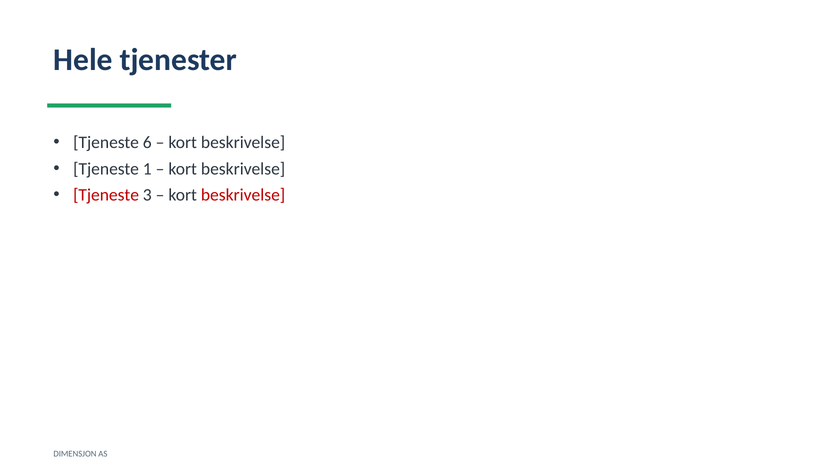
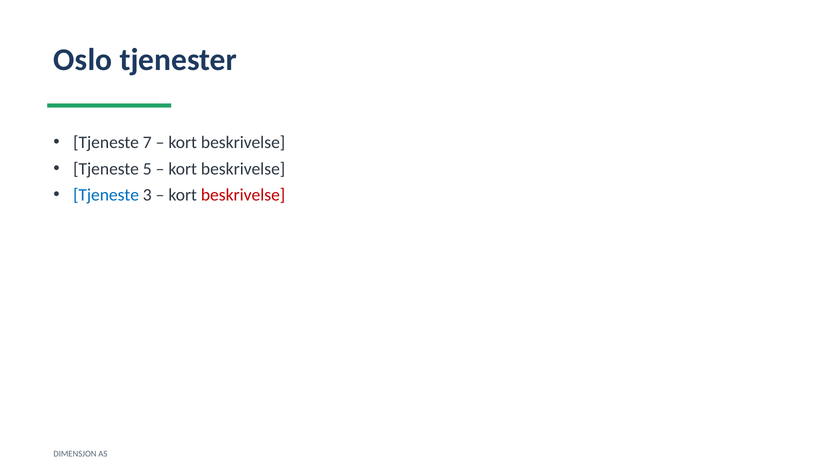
Hele: Hele -> Oslo
6: 6 -> 7
1: 1 -> 5
Tjeneste at (106, 195) colour: red -> blue
